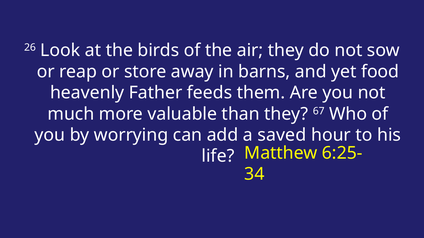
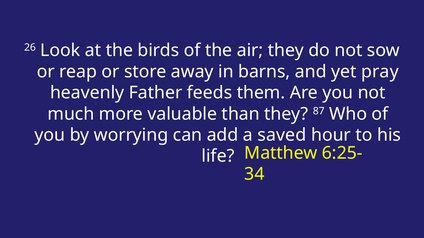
food: food -> pray
67: 67 -> 87
